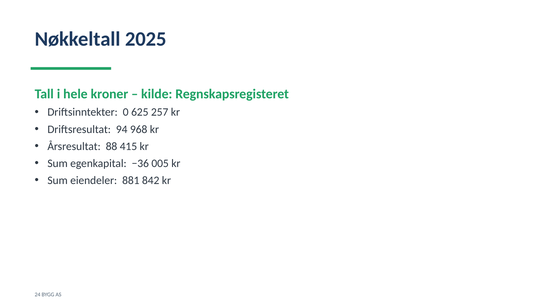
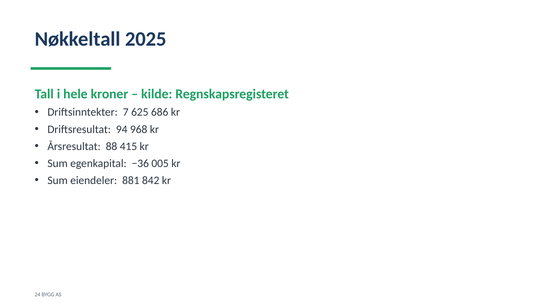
0: 0 -> 7
257: 257 -> 686
